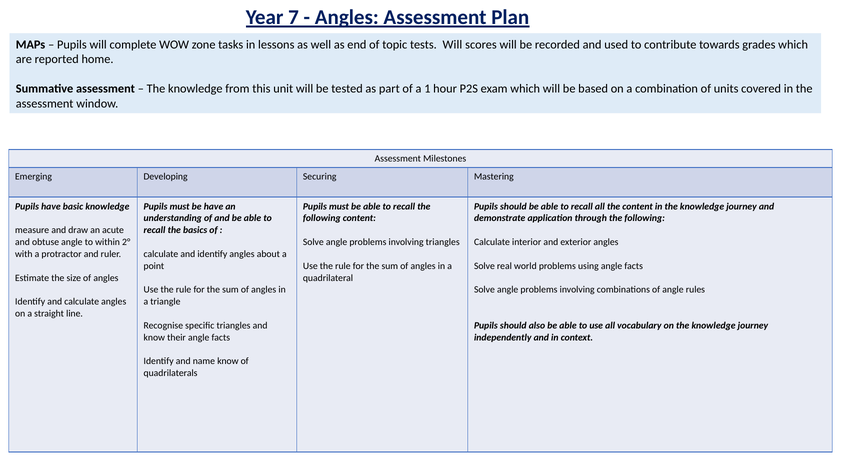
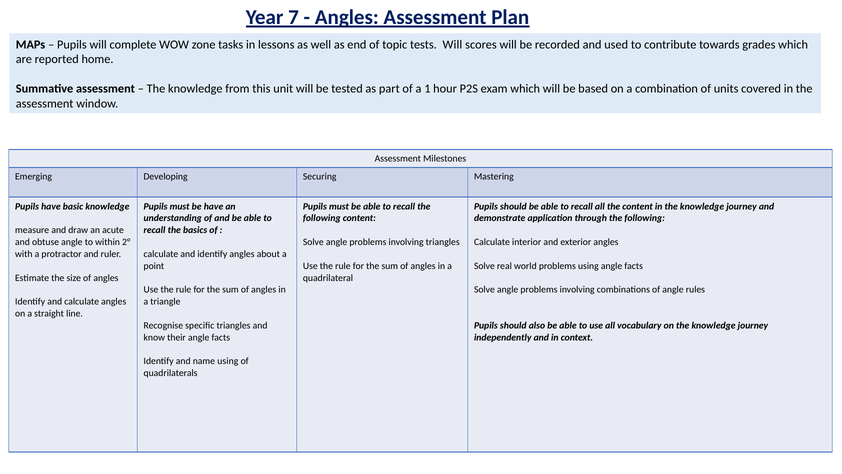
name know: know -> using
